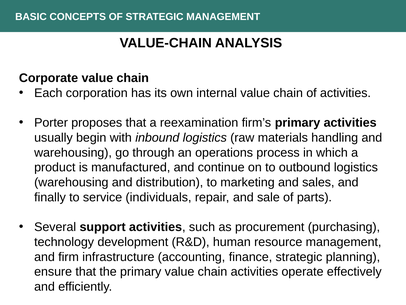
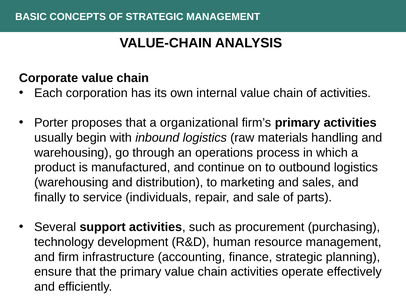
reexamination: reexamination -> organizational
